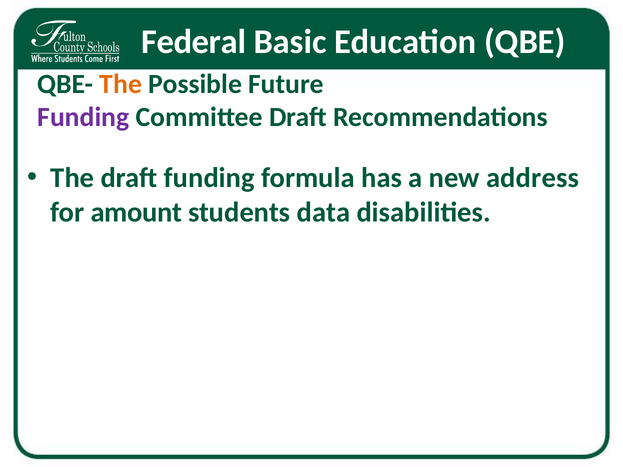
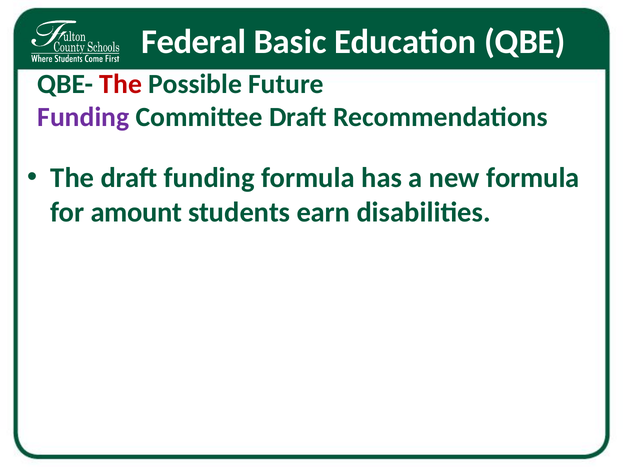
The at (121, 84) colour: orange -> red
new address: address -> formula
data: data -> earn
